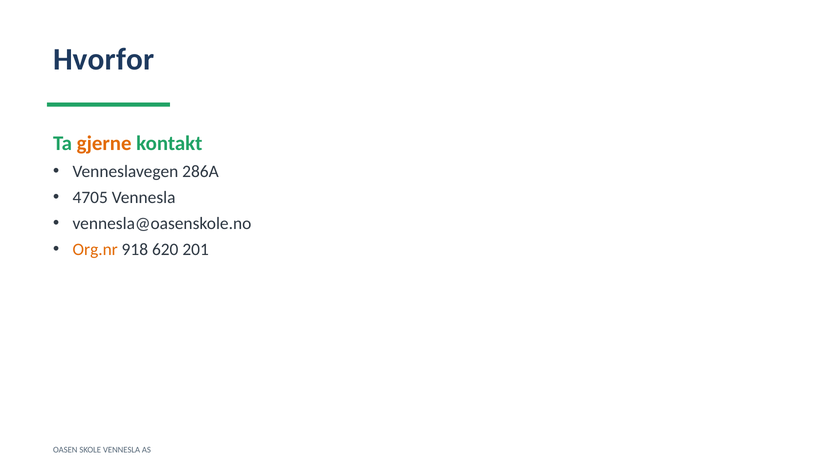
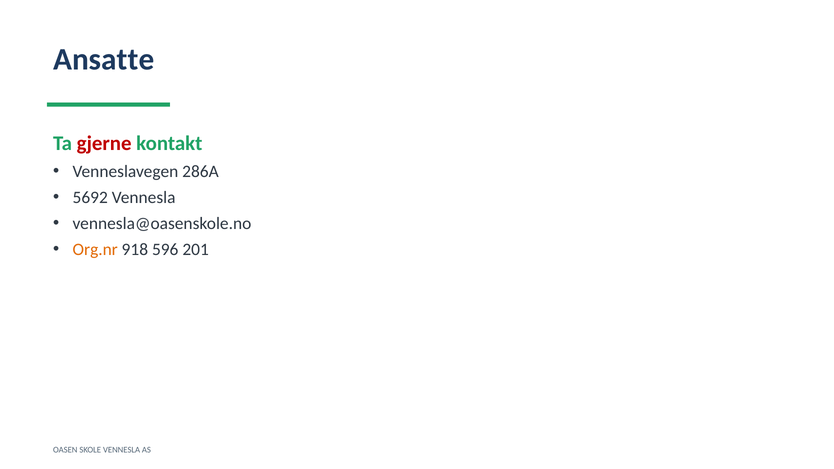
Hvorfor: Hvorfor -> Ansatte
gjerne colour: orange -> red
4705: 4705 -> 5692
620: 620 -> 596
